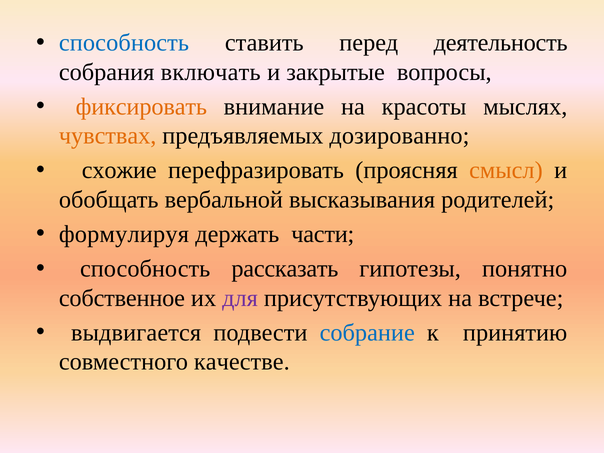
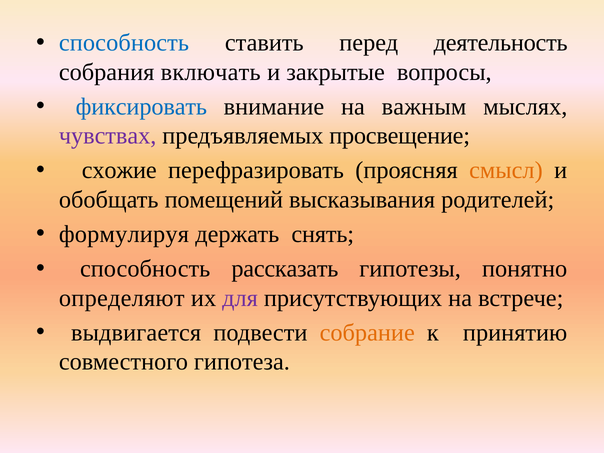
фиксировать colour: orange -> blue
красоты: красоты -> важным
чувствах colour: orange -> purple
дозированно: дозированно -> просвещение
вербальной: вербальной -> помещений
части: части -> снять
собственное: собственное -> определяют
собрание colour: blue -> orange
качестве: качестве -> гипотеза
